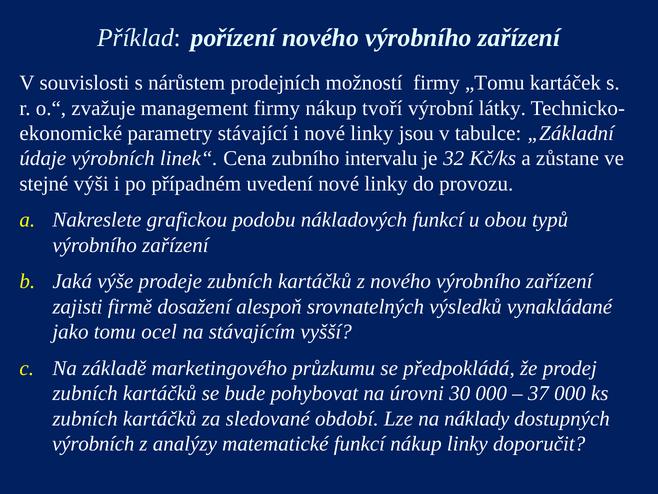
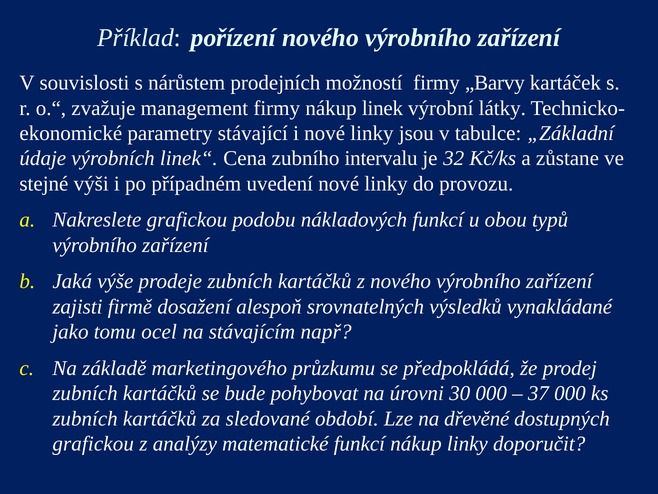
„Tomu: „Tomu -> „Barvy
tvoří: tvoří -> linek
vyšší: vyšší -> např
náklady: náklady -> dřevěné
výrobních at (93, 443): výrobních -> grafickou
